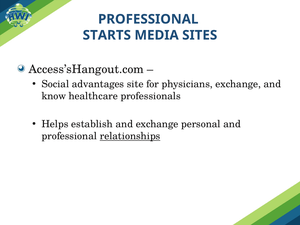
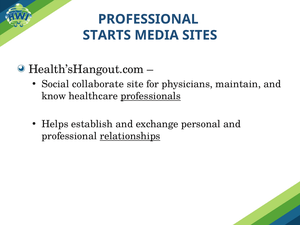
Access’sHangout.com: Access’sHangout.com -> Health’sHangout.com
advantages: advantages -> collaborate
physicians exchange: exchange -> maintain
professionals underline: none -> present
